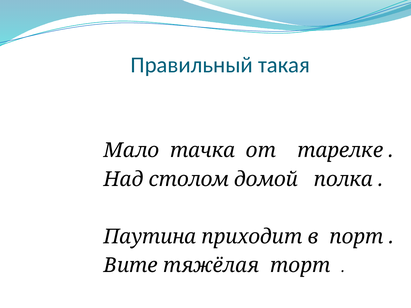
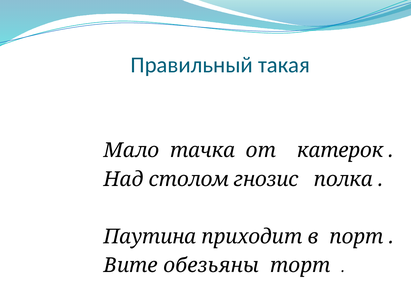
тарелке: тарелке -> катерок
домой: домой -> гнозис
тяжёлая: тяжёлая -> обезьяны
